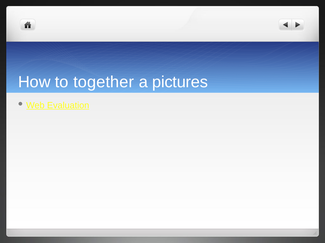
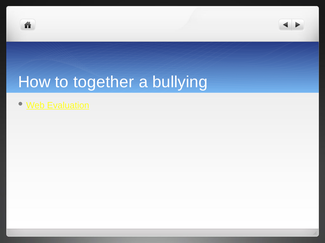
pictures: pictures -> bullying
